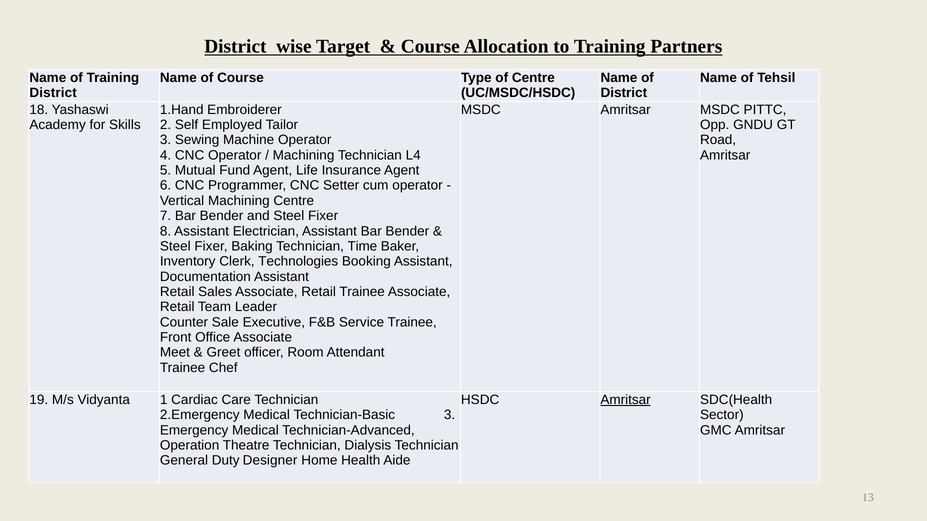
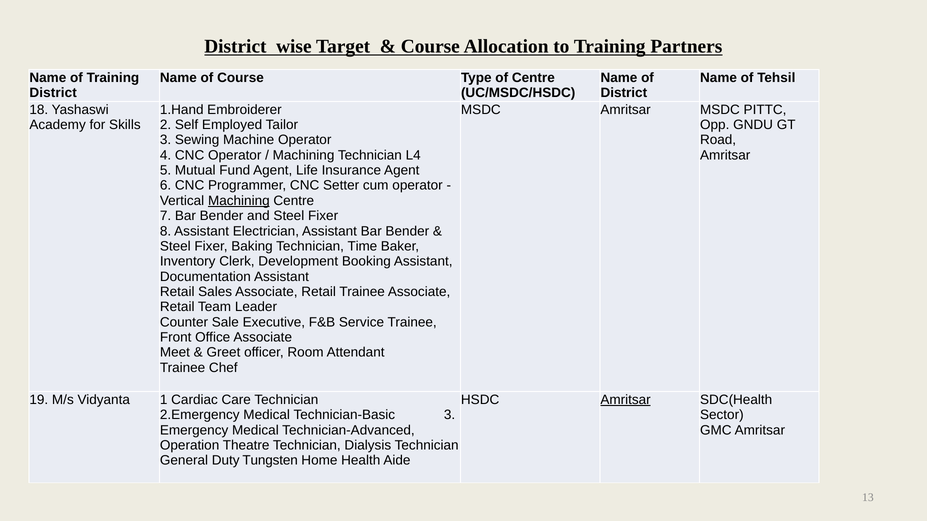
Machining at (239, 201) underline: none -> present
Technologies: Technologies -> Development
Designer: Designer -> Tungsten
